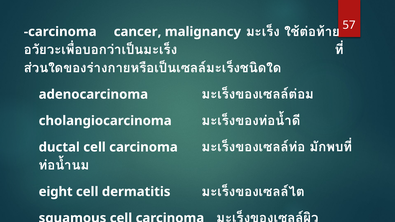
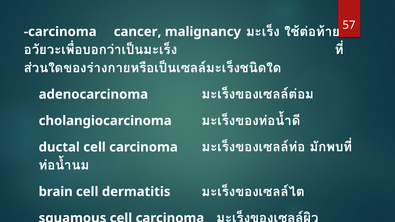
eight: eight -> brain
